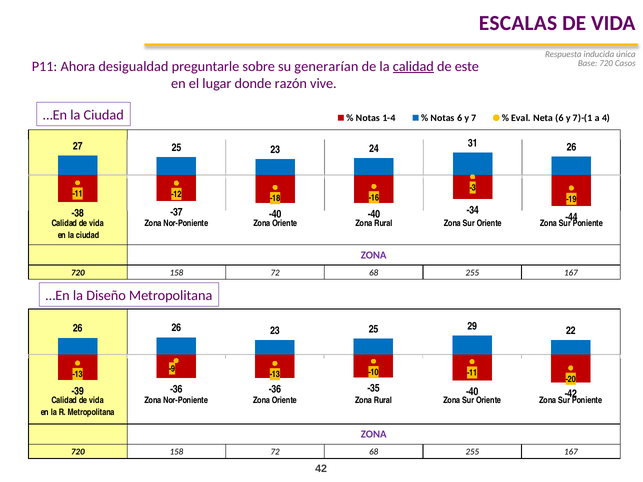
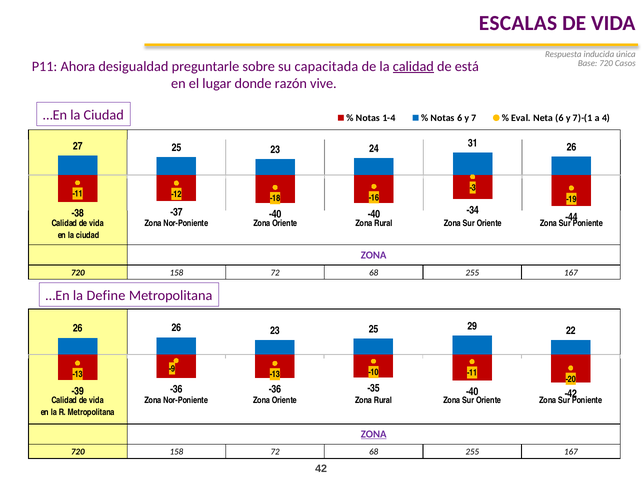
generarían: generarían -> capacitada
este: este -> está
Diseño: Diseño -> Define
ZONA at (374, 435) underline: none -> present
